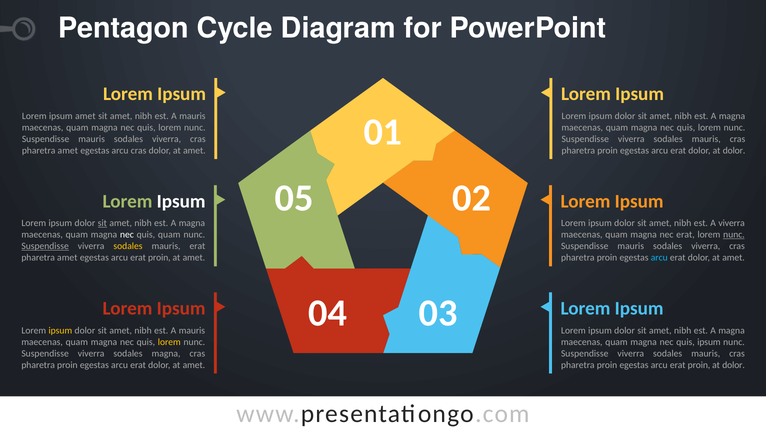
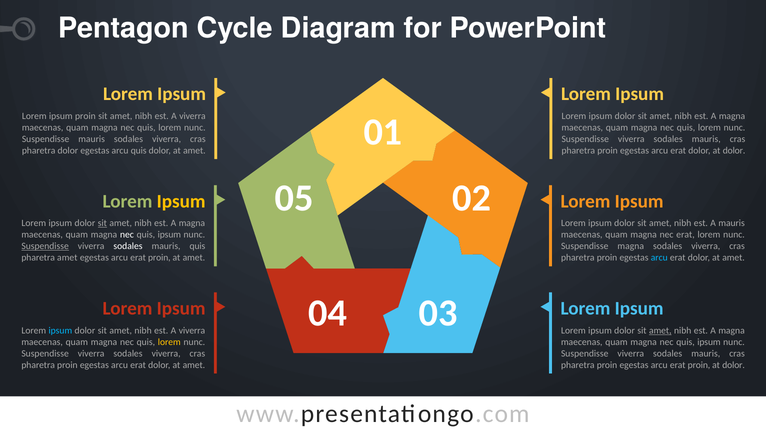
ipsum amet: amet -> proin
mauris at (192, 116): mauris -> viverra
amet at (68, 151): amet -> dolor
arcu cras: cras -> quis
Ipsum at (181, 201) colour: white -> yellow
A viverra: viverra -> mauris
quam at (169, 235): quam -> ipsum
nunc at (734, 235) underline: present -> none
sodales at (128, 246) colour: yellow -> white
mauris erat: erat -> quis
mauris at (631, 246): mauris -> magna
ipsum at (60, 330) colour: yellow -> light blue
mauris at (192, 330): mauris -> viverra
amet at (660, 330) underline: none -> present
viverra sodales magna: magna -> viverra
